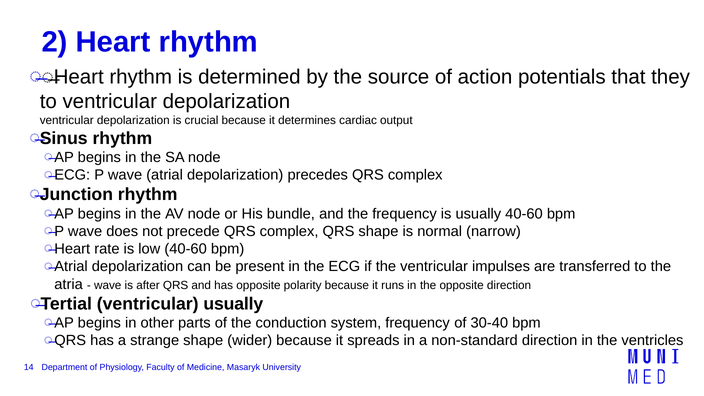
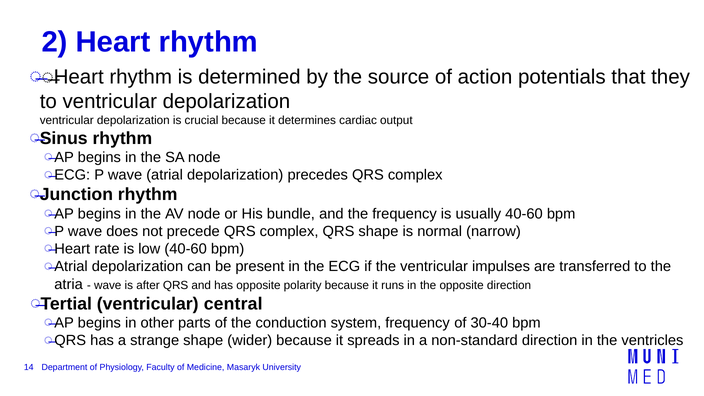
ventricular usually: usually -> central
